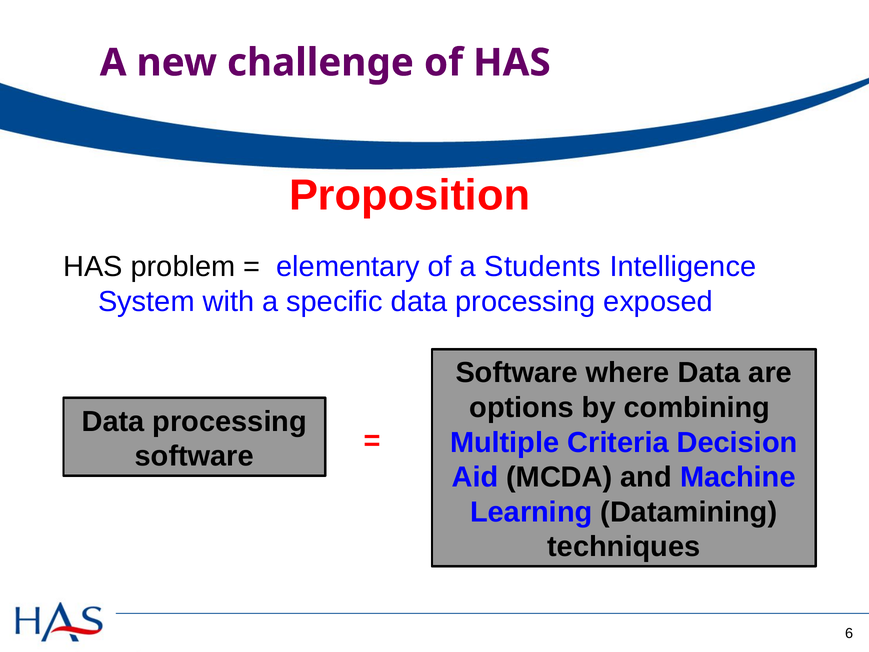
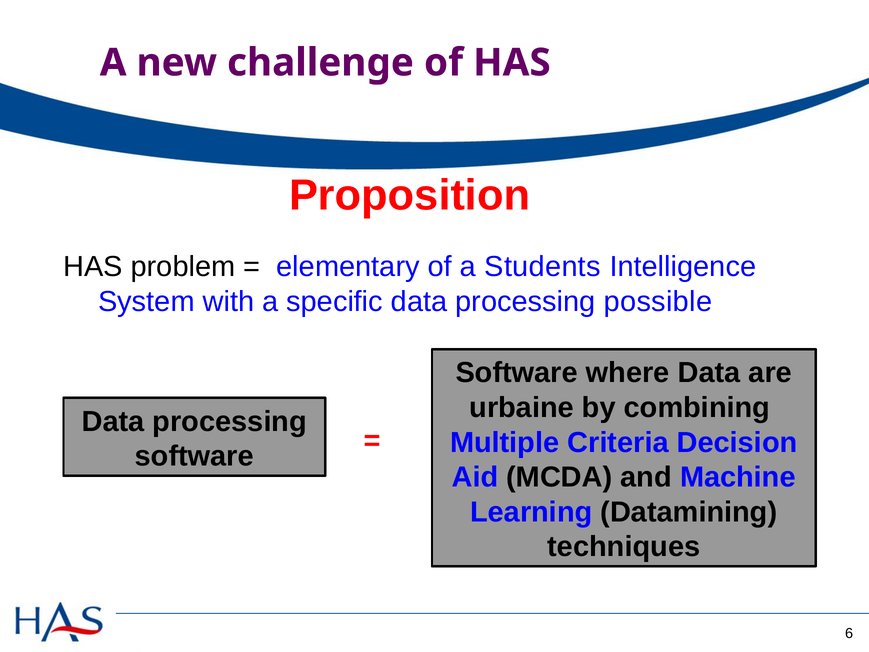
exposed: exposed -> possible
options: options -> urbaine
